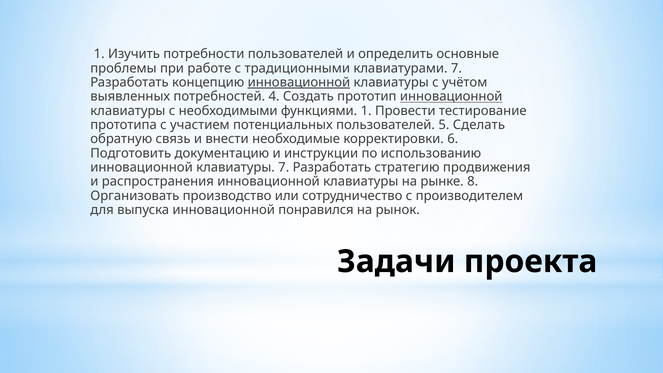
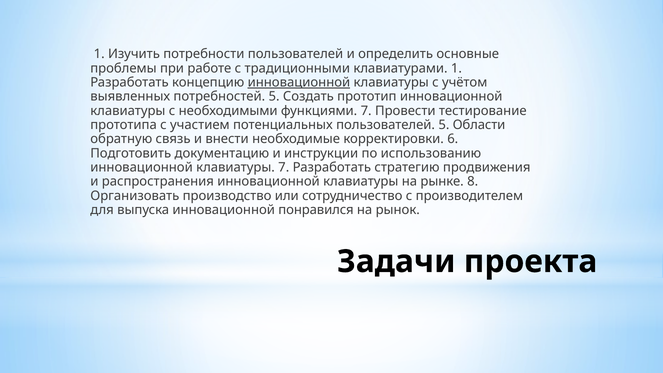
клавиатурами 7: 7 -> 1
потребностей 4: 4 -> 5
инновационной at (451, 97) underline: present -> none
функциями 1: 1 -> 7
Сделать: Сделать -> Области
